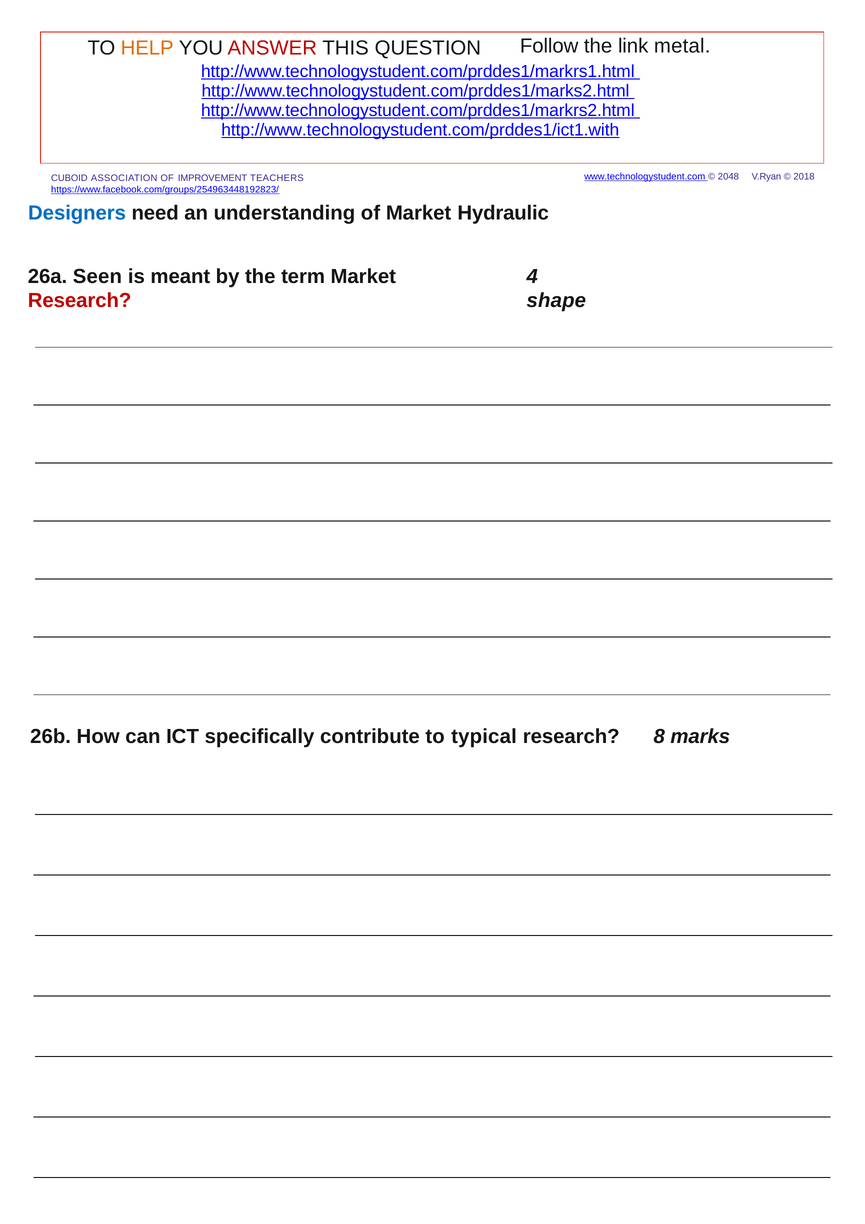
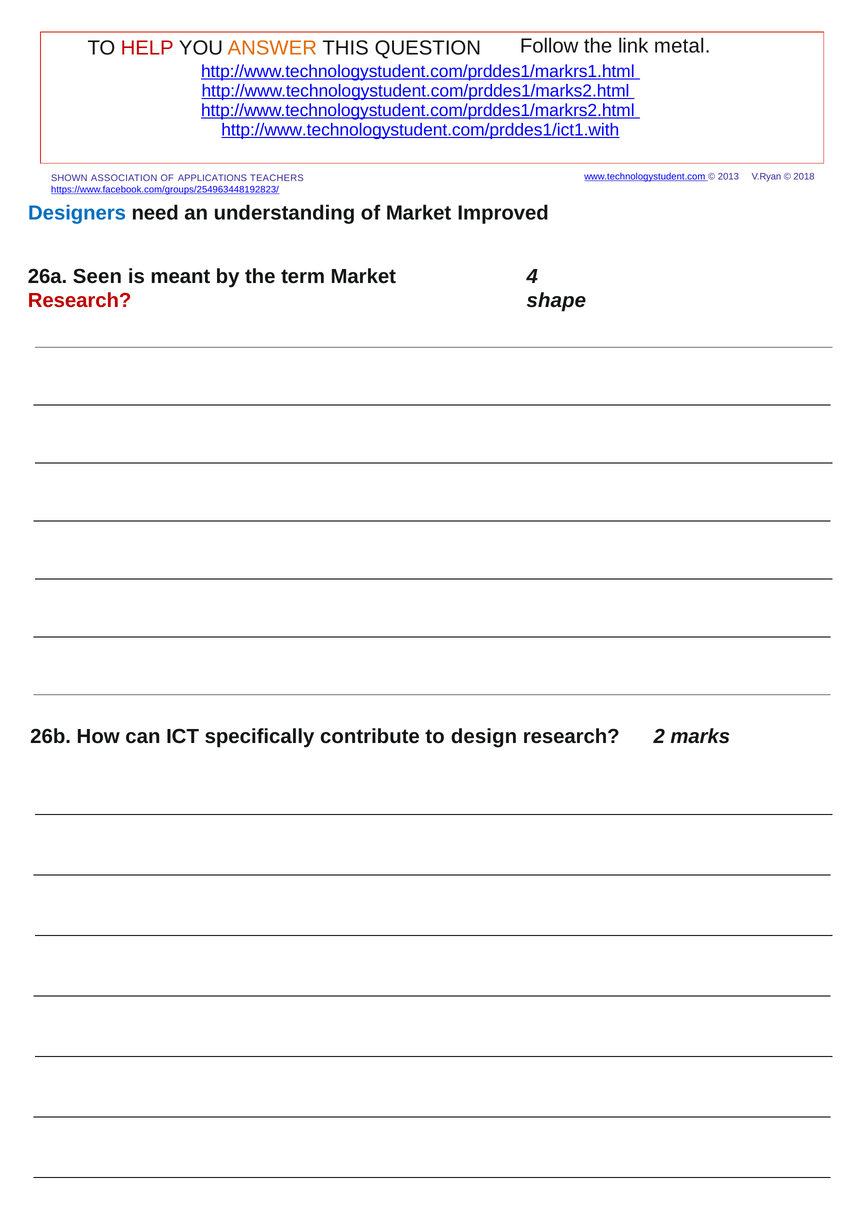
HELP colour: orange -> red
ANSWER colour: red -> orange
2048: 2048 -> 2013
CUBOID: CUBOID -> SHOWN
IMPROVEMENT: IMPROVEMENT -> APPLICATIONS
Hydraulic: Hydraulic -> Improved
typical: typical -> design
8: 8 -> 2
